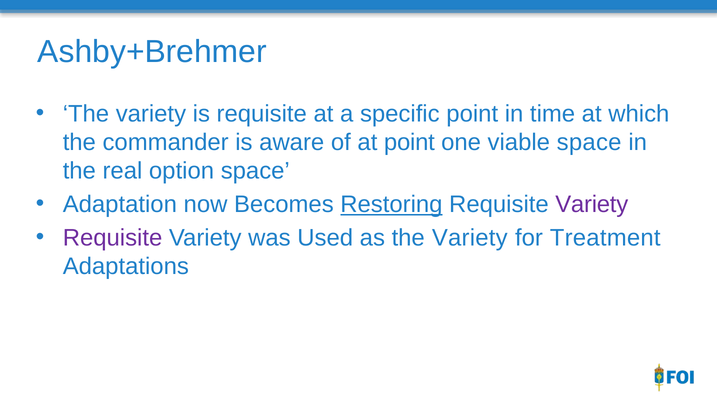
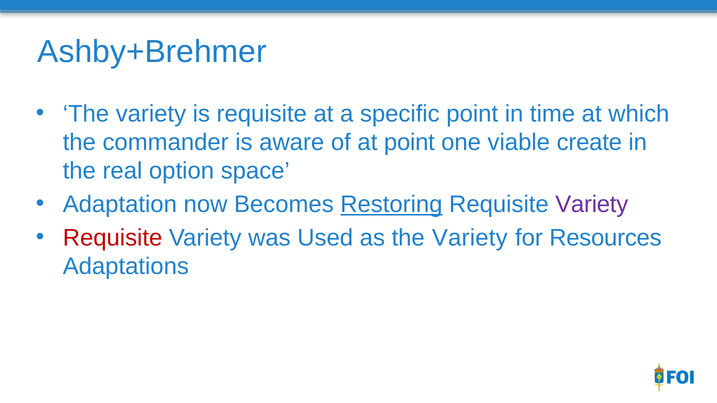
viable space: space -> create
Requisite at (113, 238) colour: purple -> red
Treatment: Treatment -> Resources
